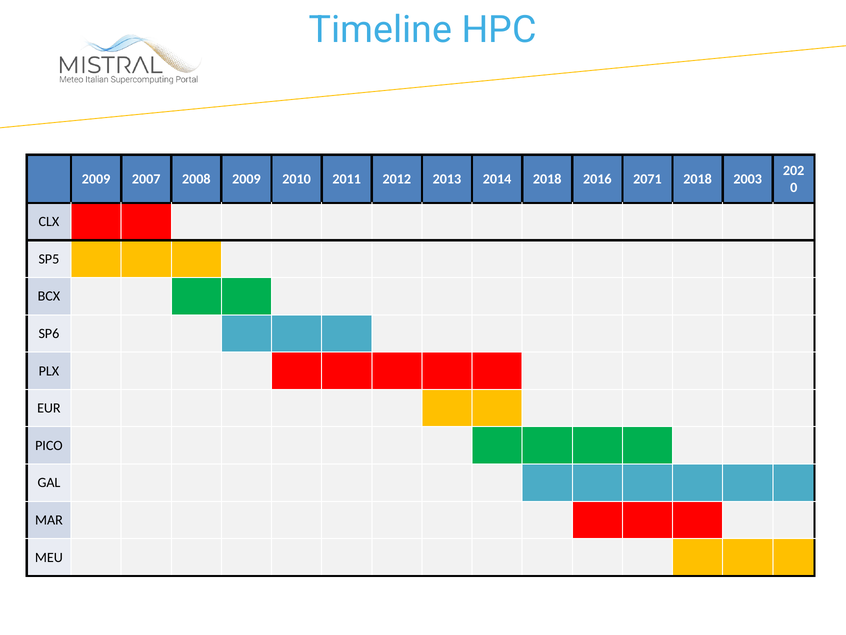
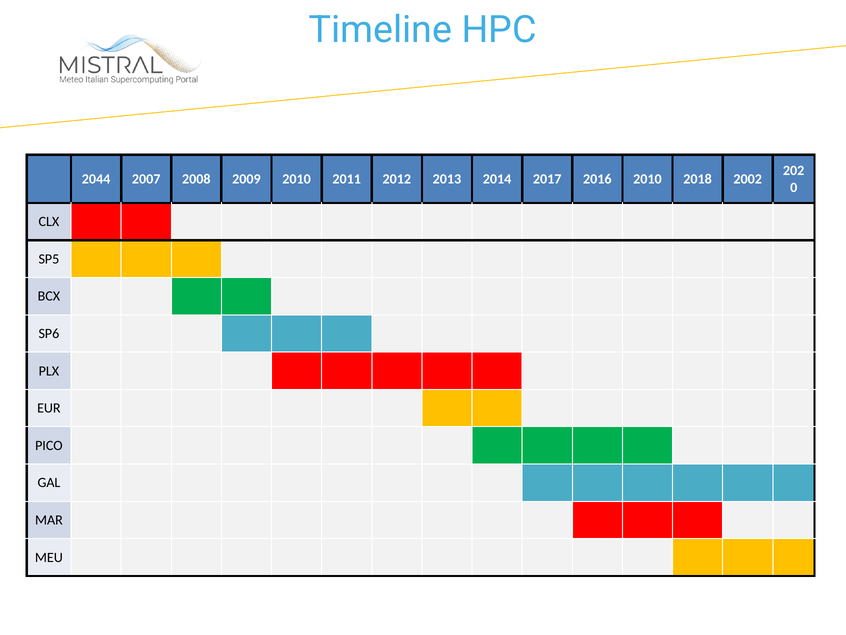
2009 at (96, 179): 2009 -> 2044
2014 2018: 2018 -> 2017
2016 2071: 2071 -> 2010
2003: 2003 -> 2002
